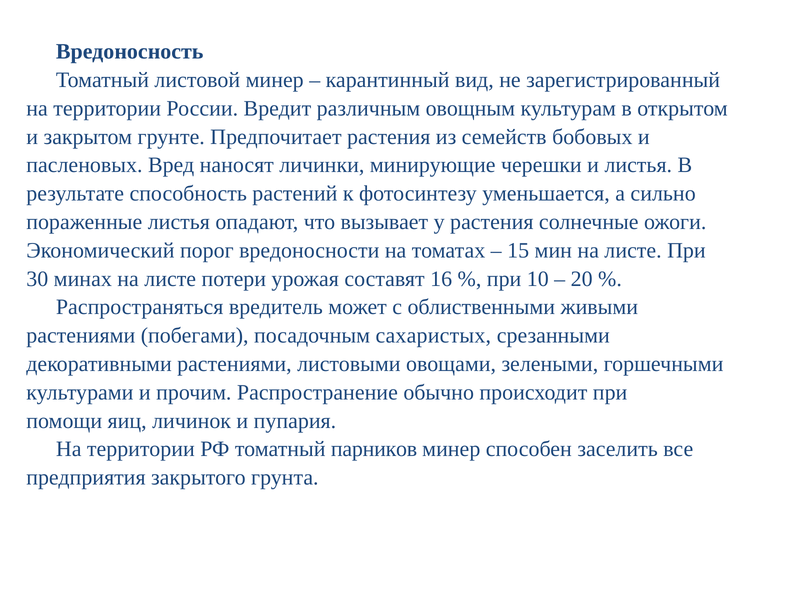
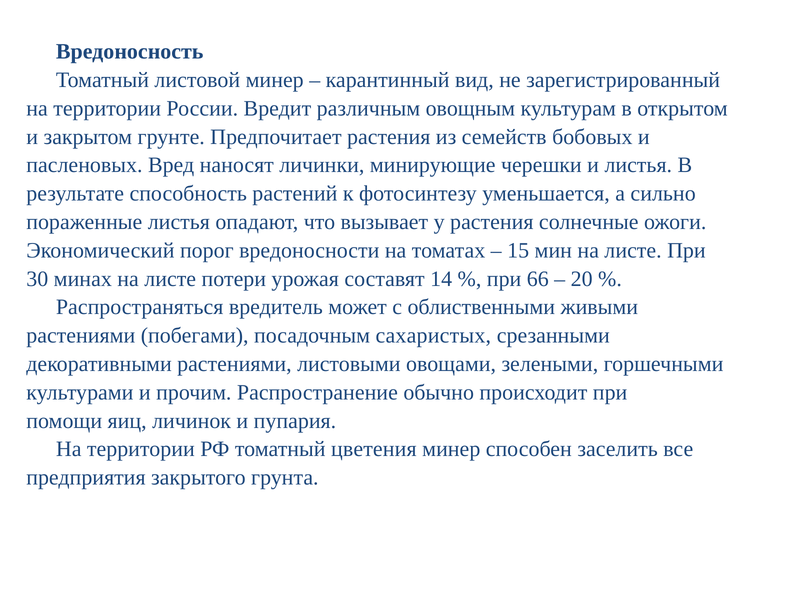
16: 16 -> 14
10: 10 -> 66
парников: парников -> цветения
